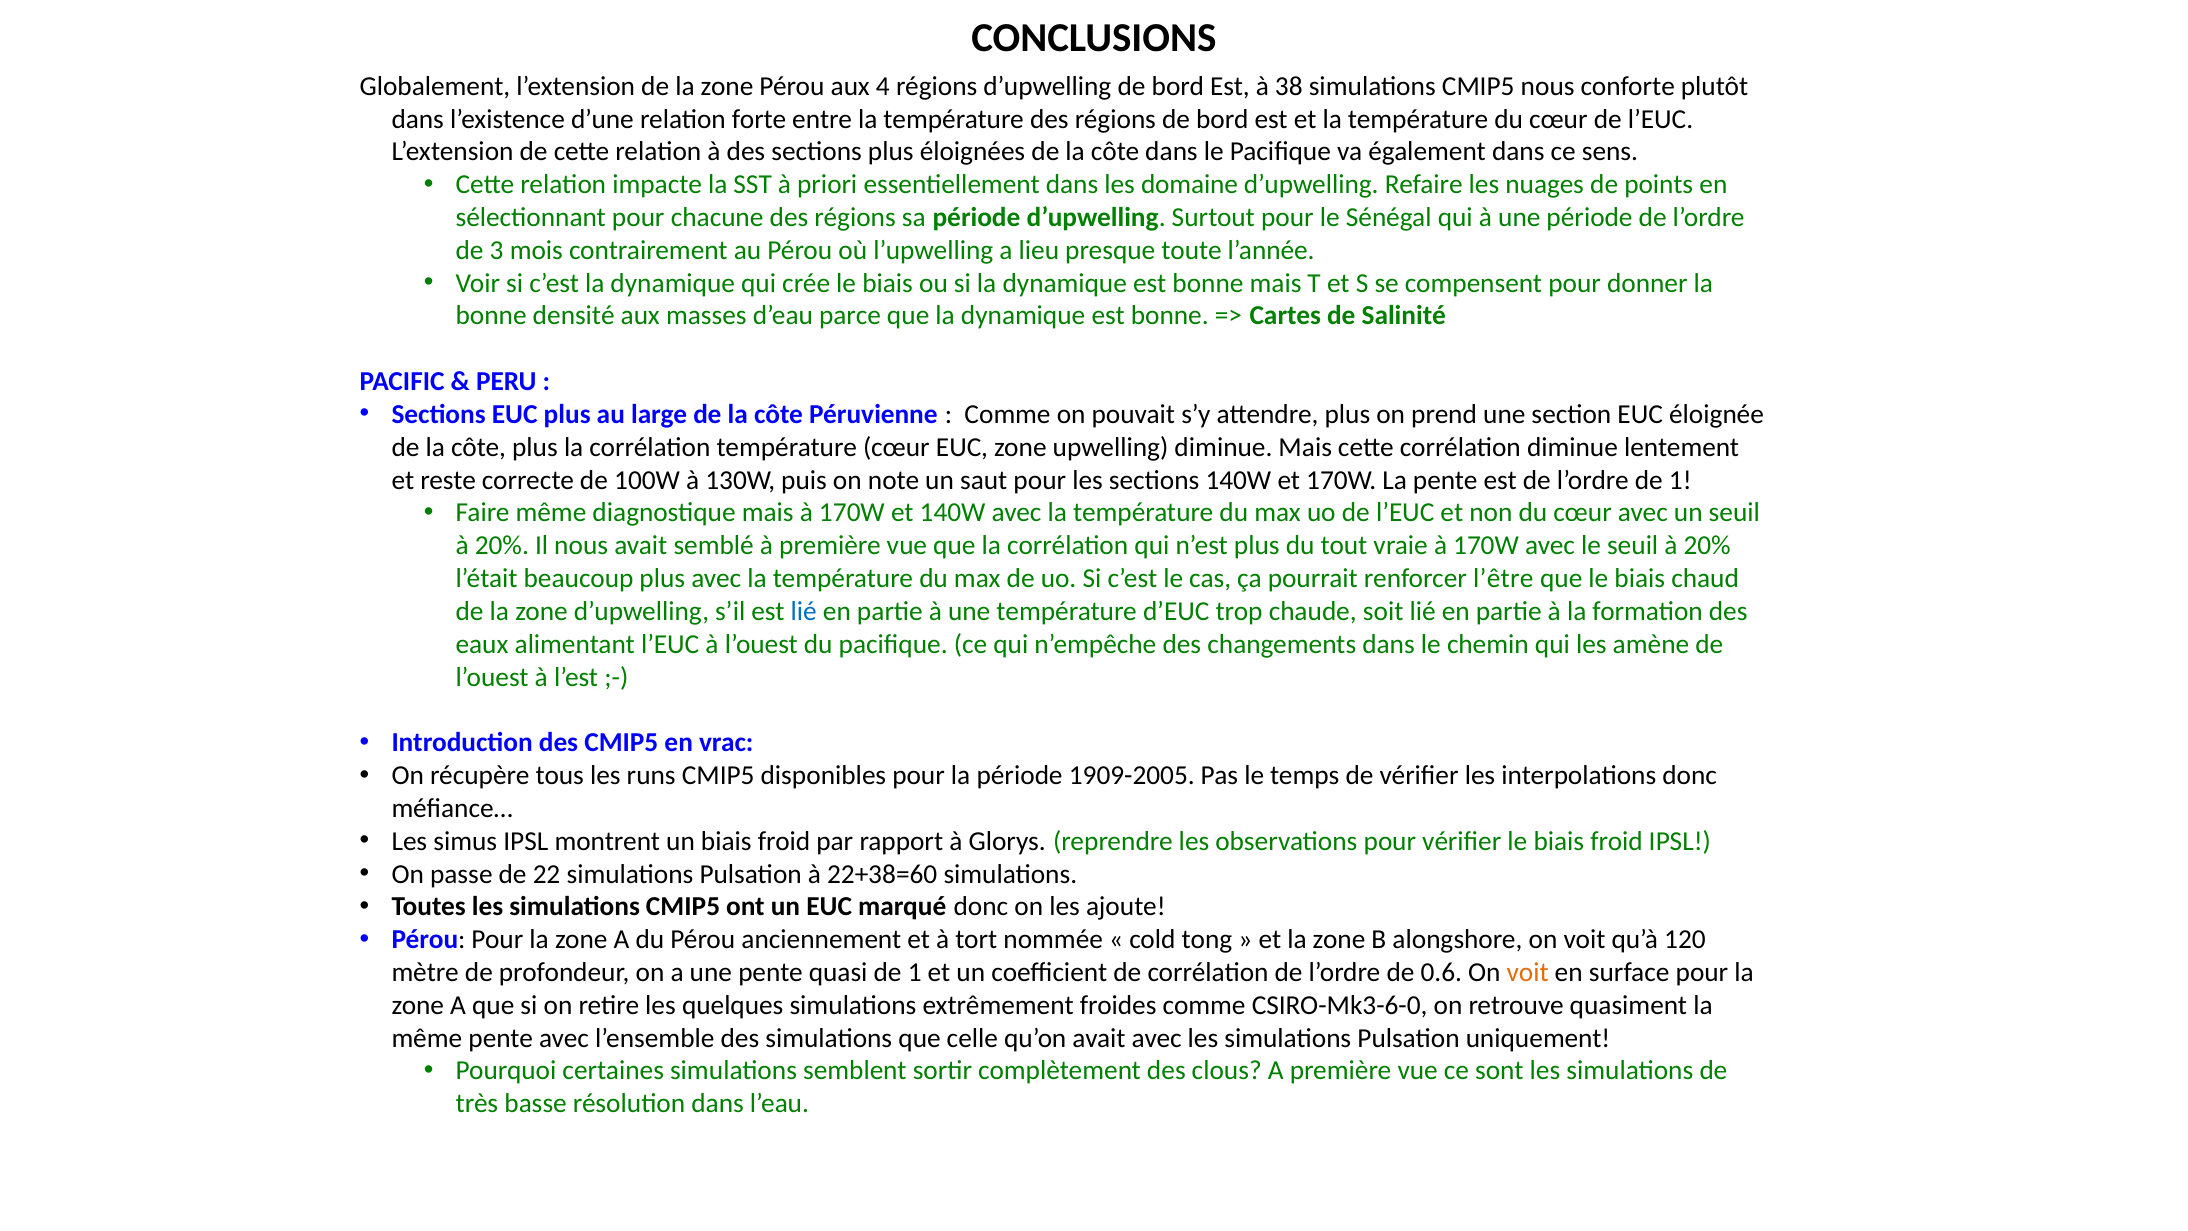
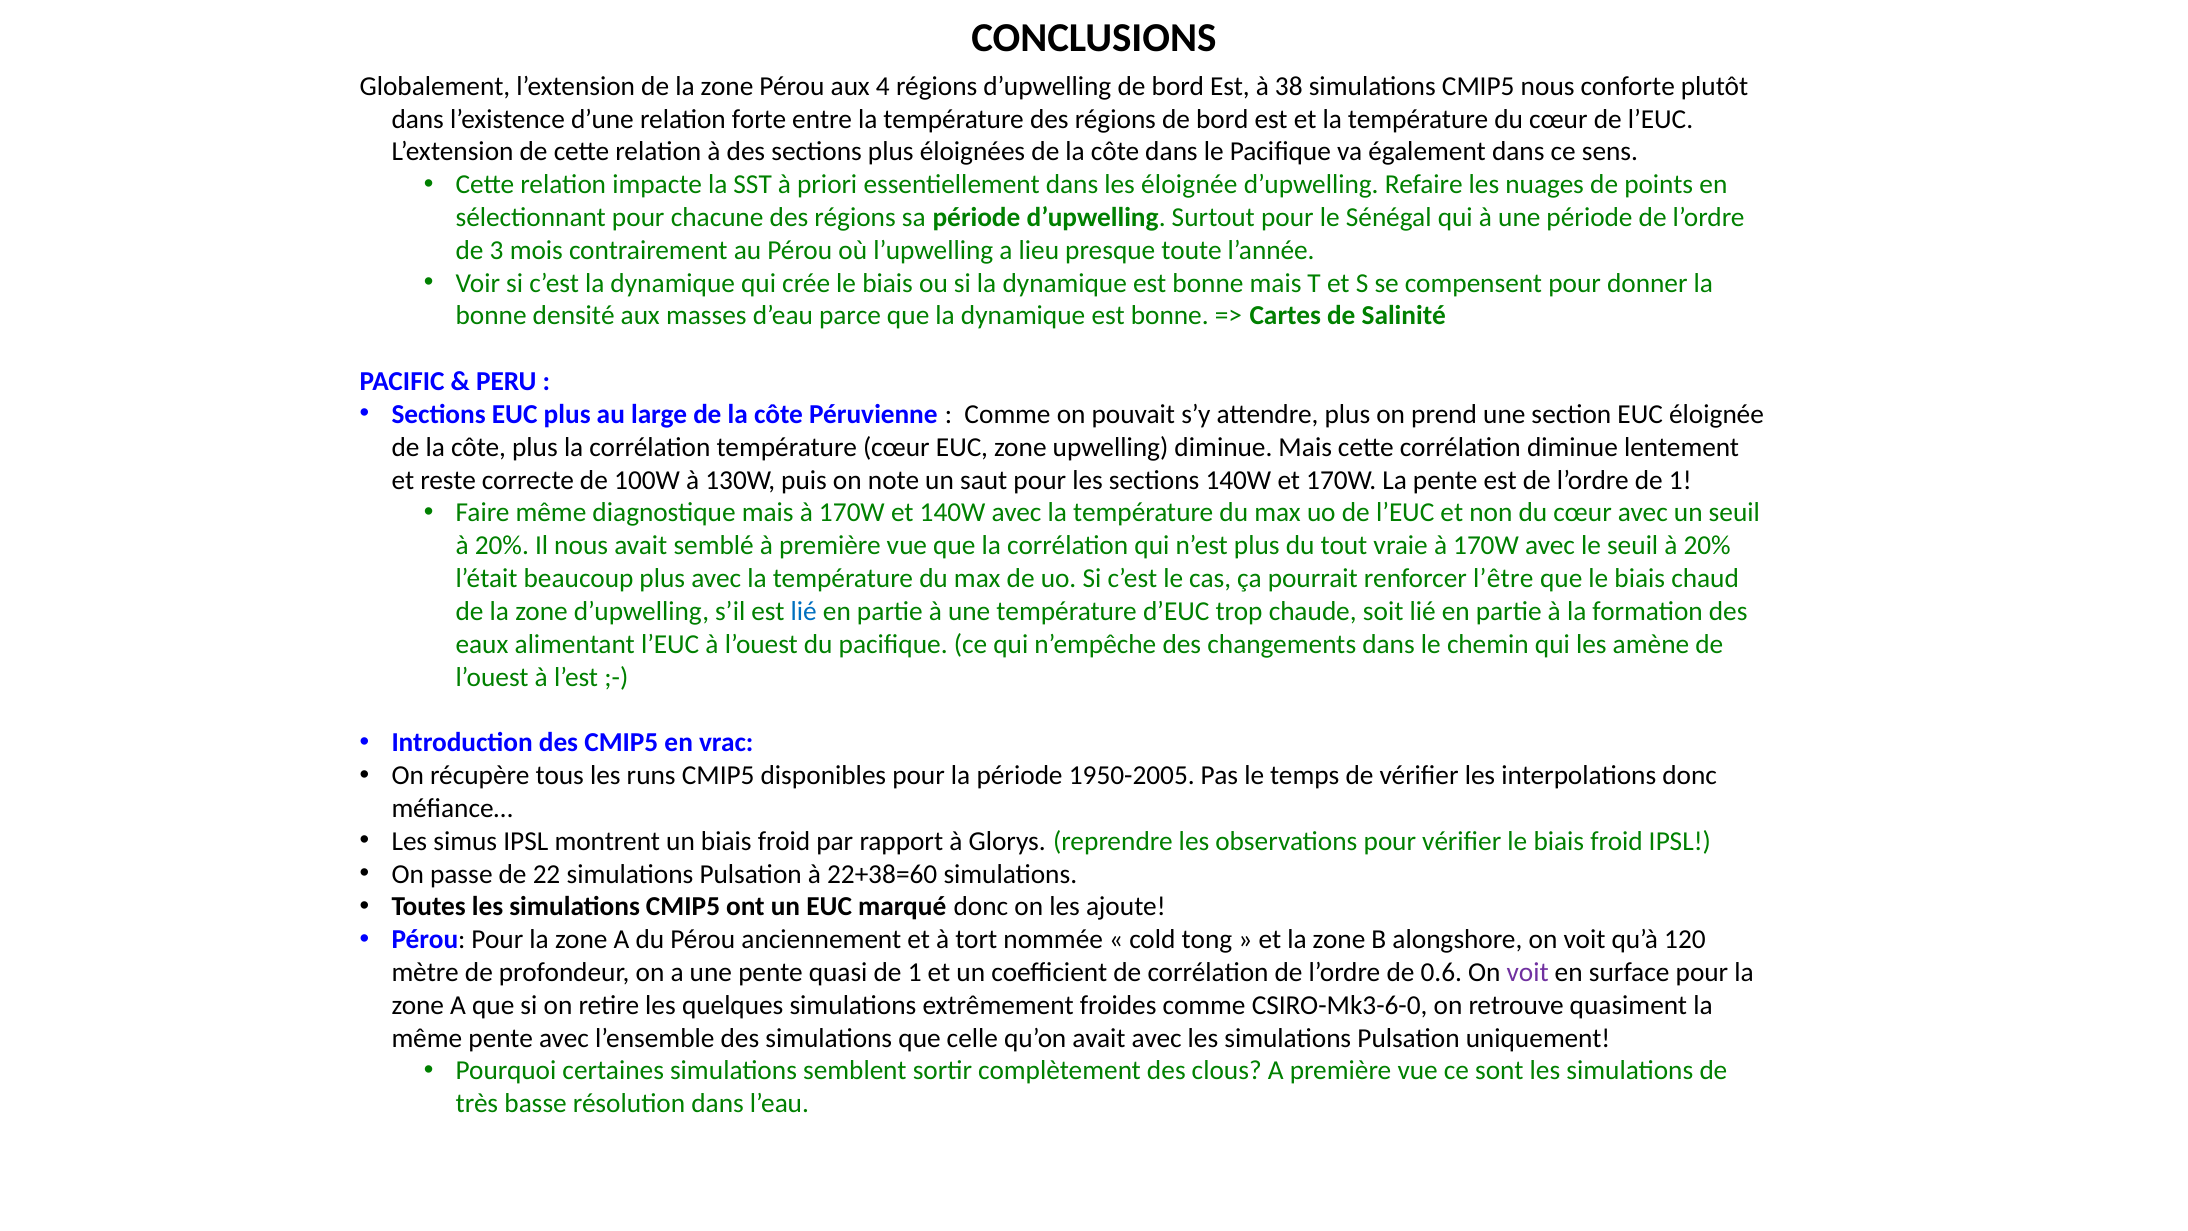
les domaine: domaine -> éloignée
1909-2005: 1909-2005 -> 1950-2005
voit at (1528, 972) colour: orange -> purple
